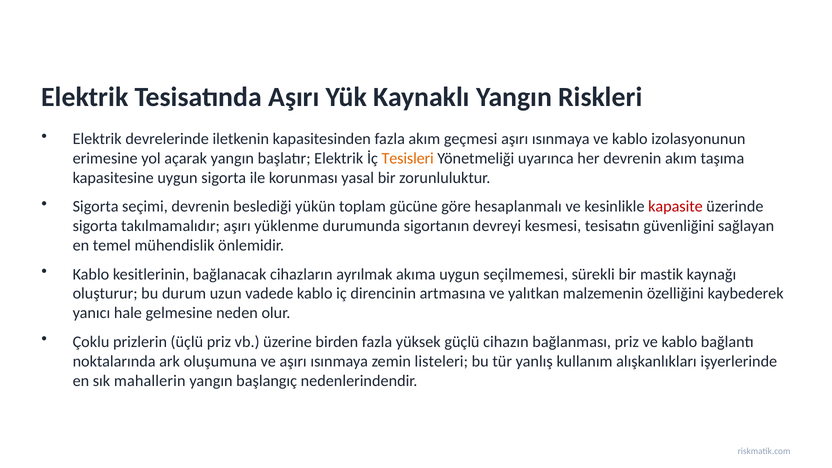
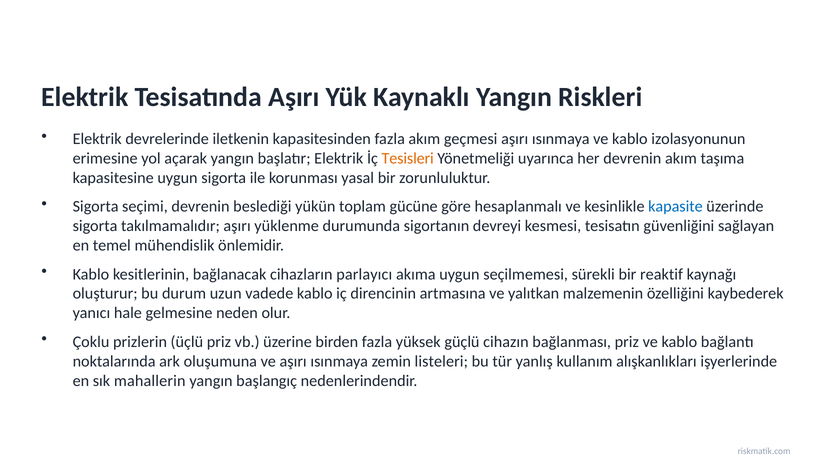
kapasite colour: red -> blue
ayrılmak: ayrılmak -> parlayıcı
mastik: mastik -> reaktif
